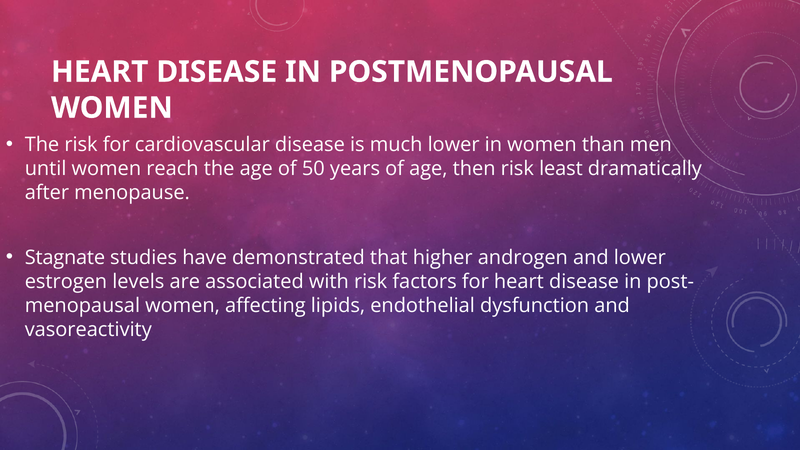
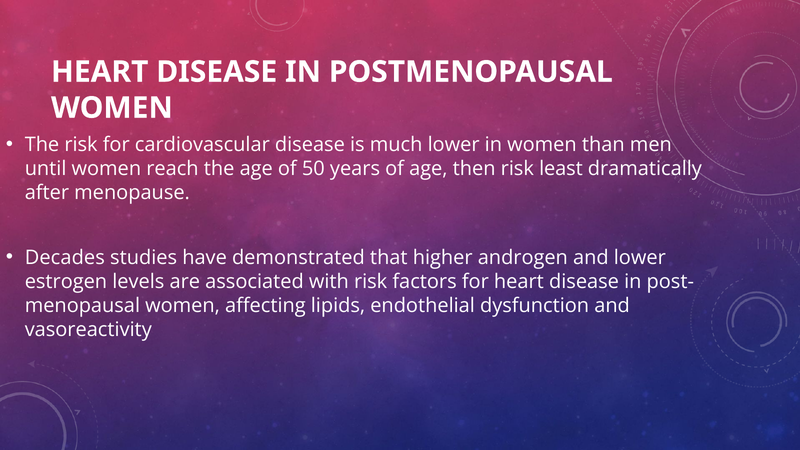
Stagnate: Stagnate -> Decades
